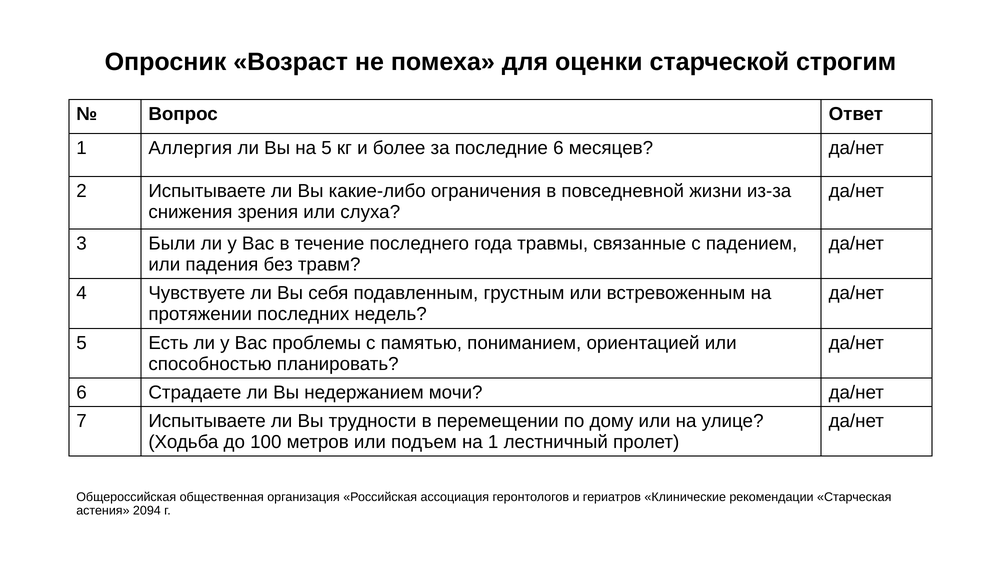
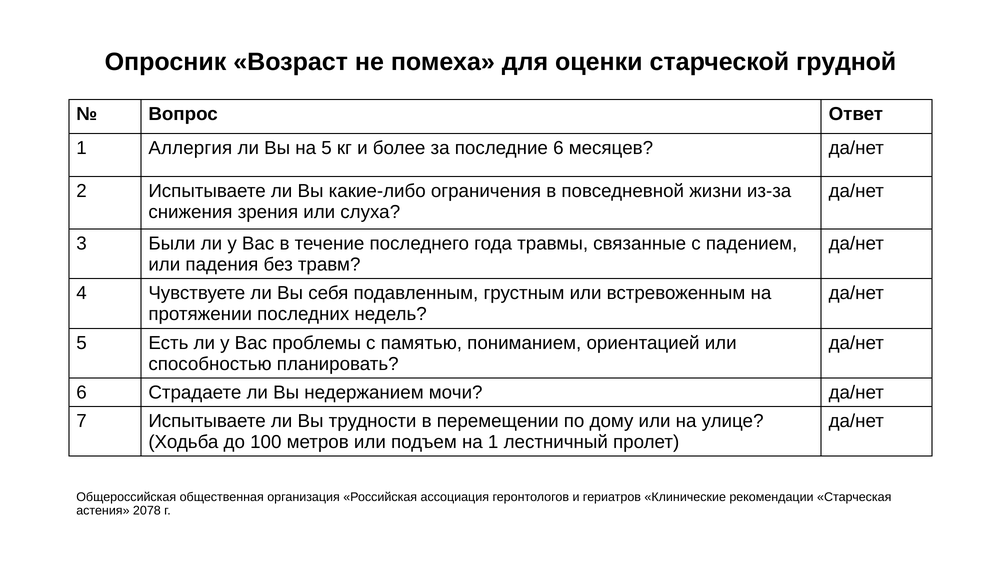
строгим: строгим -> грудной
2094: 2094 -> 2078
